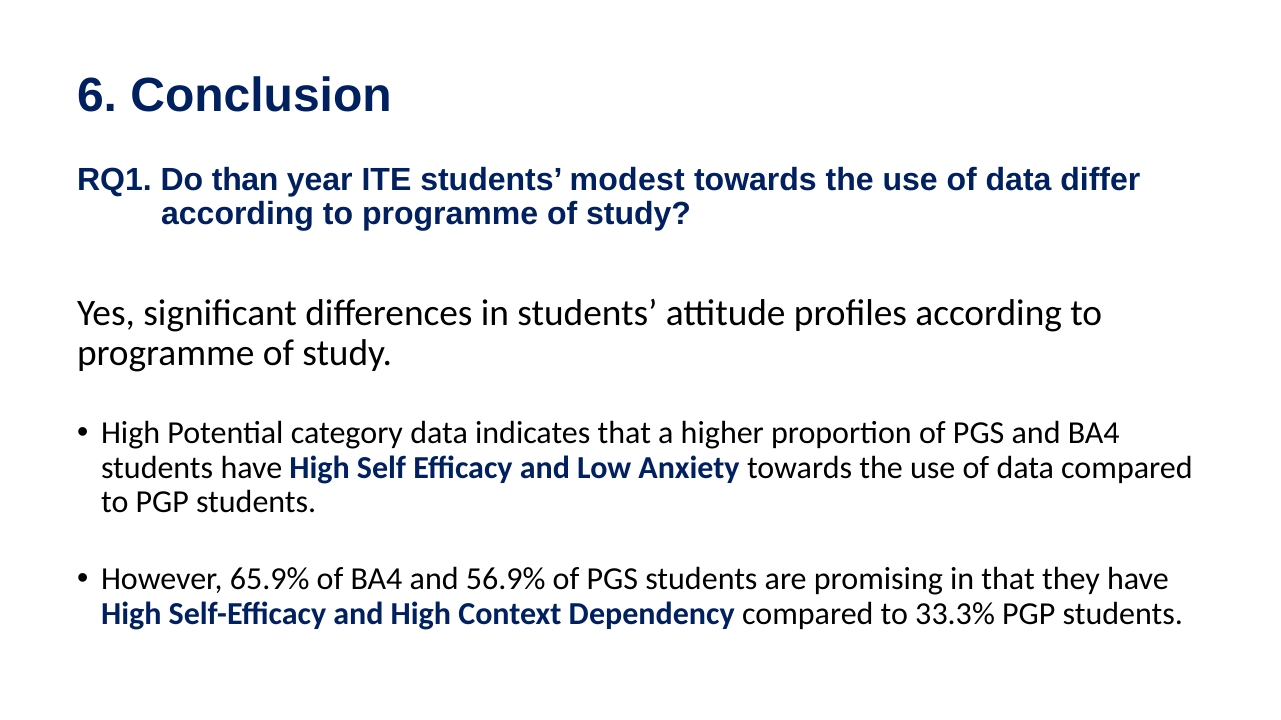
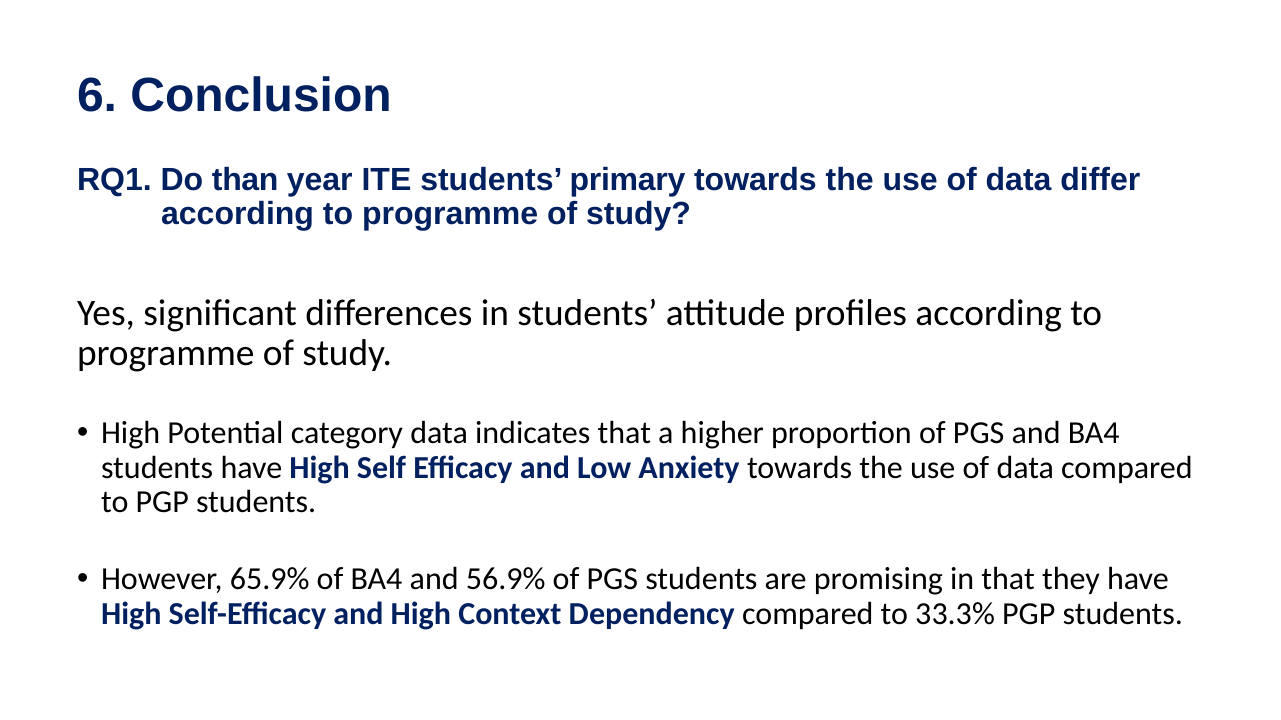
modest: modest -> primary
